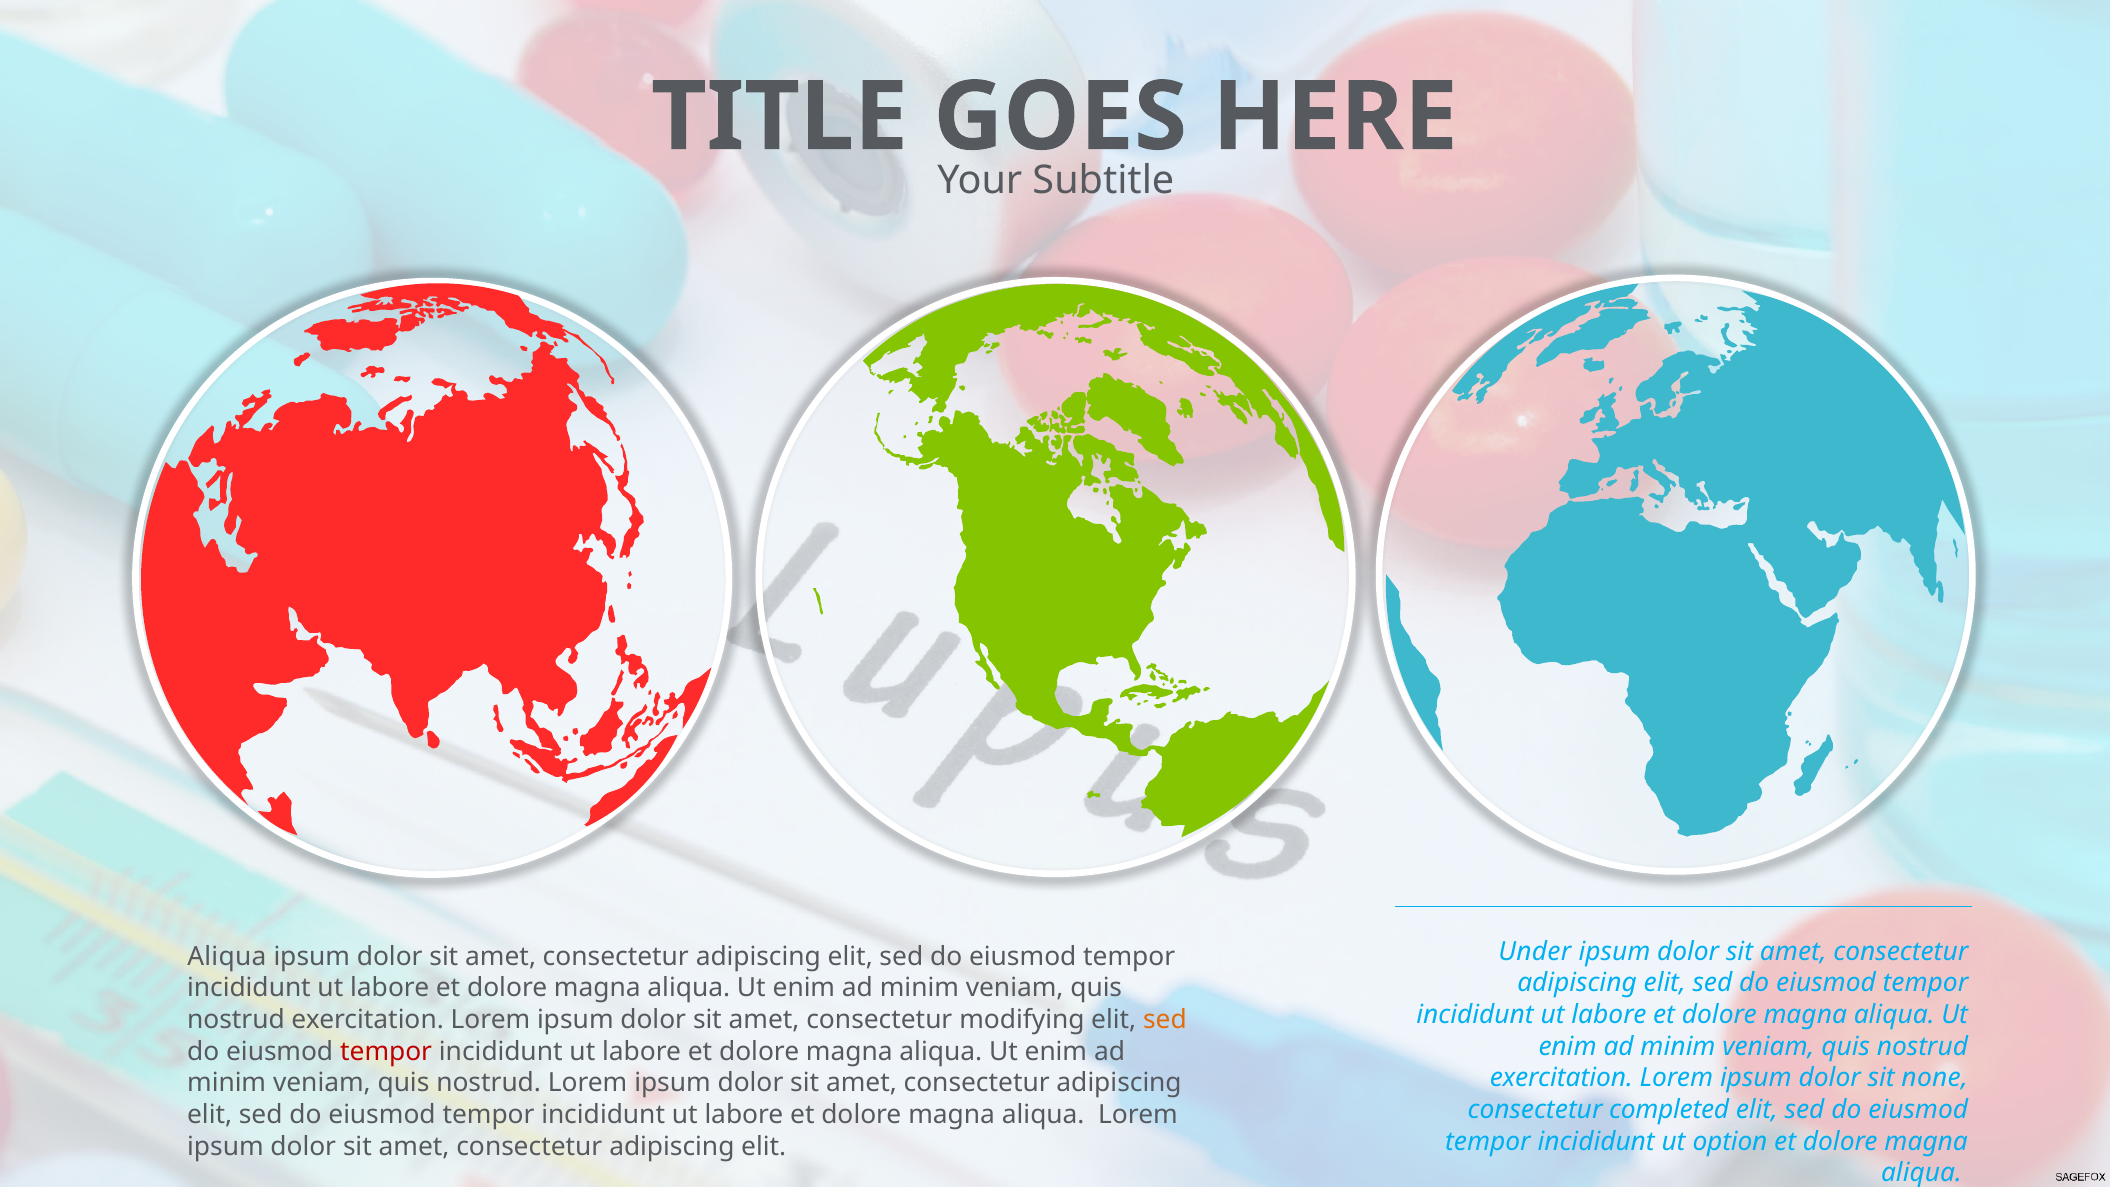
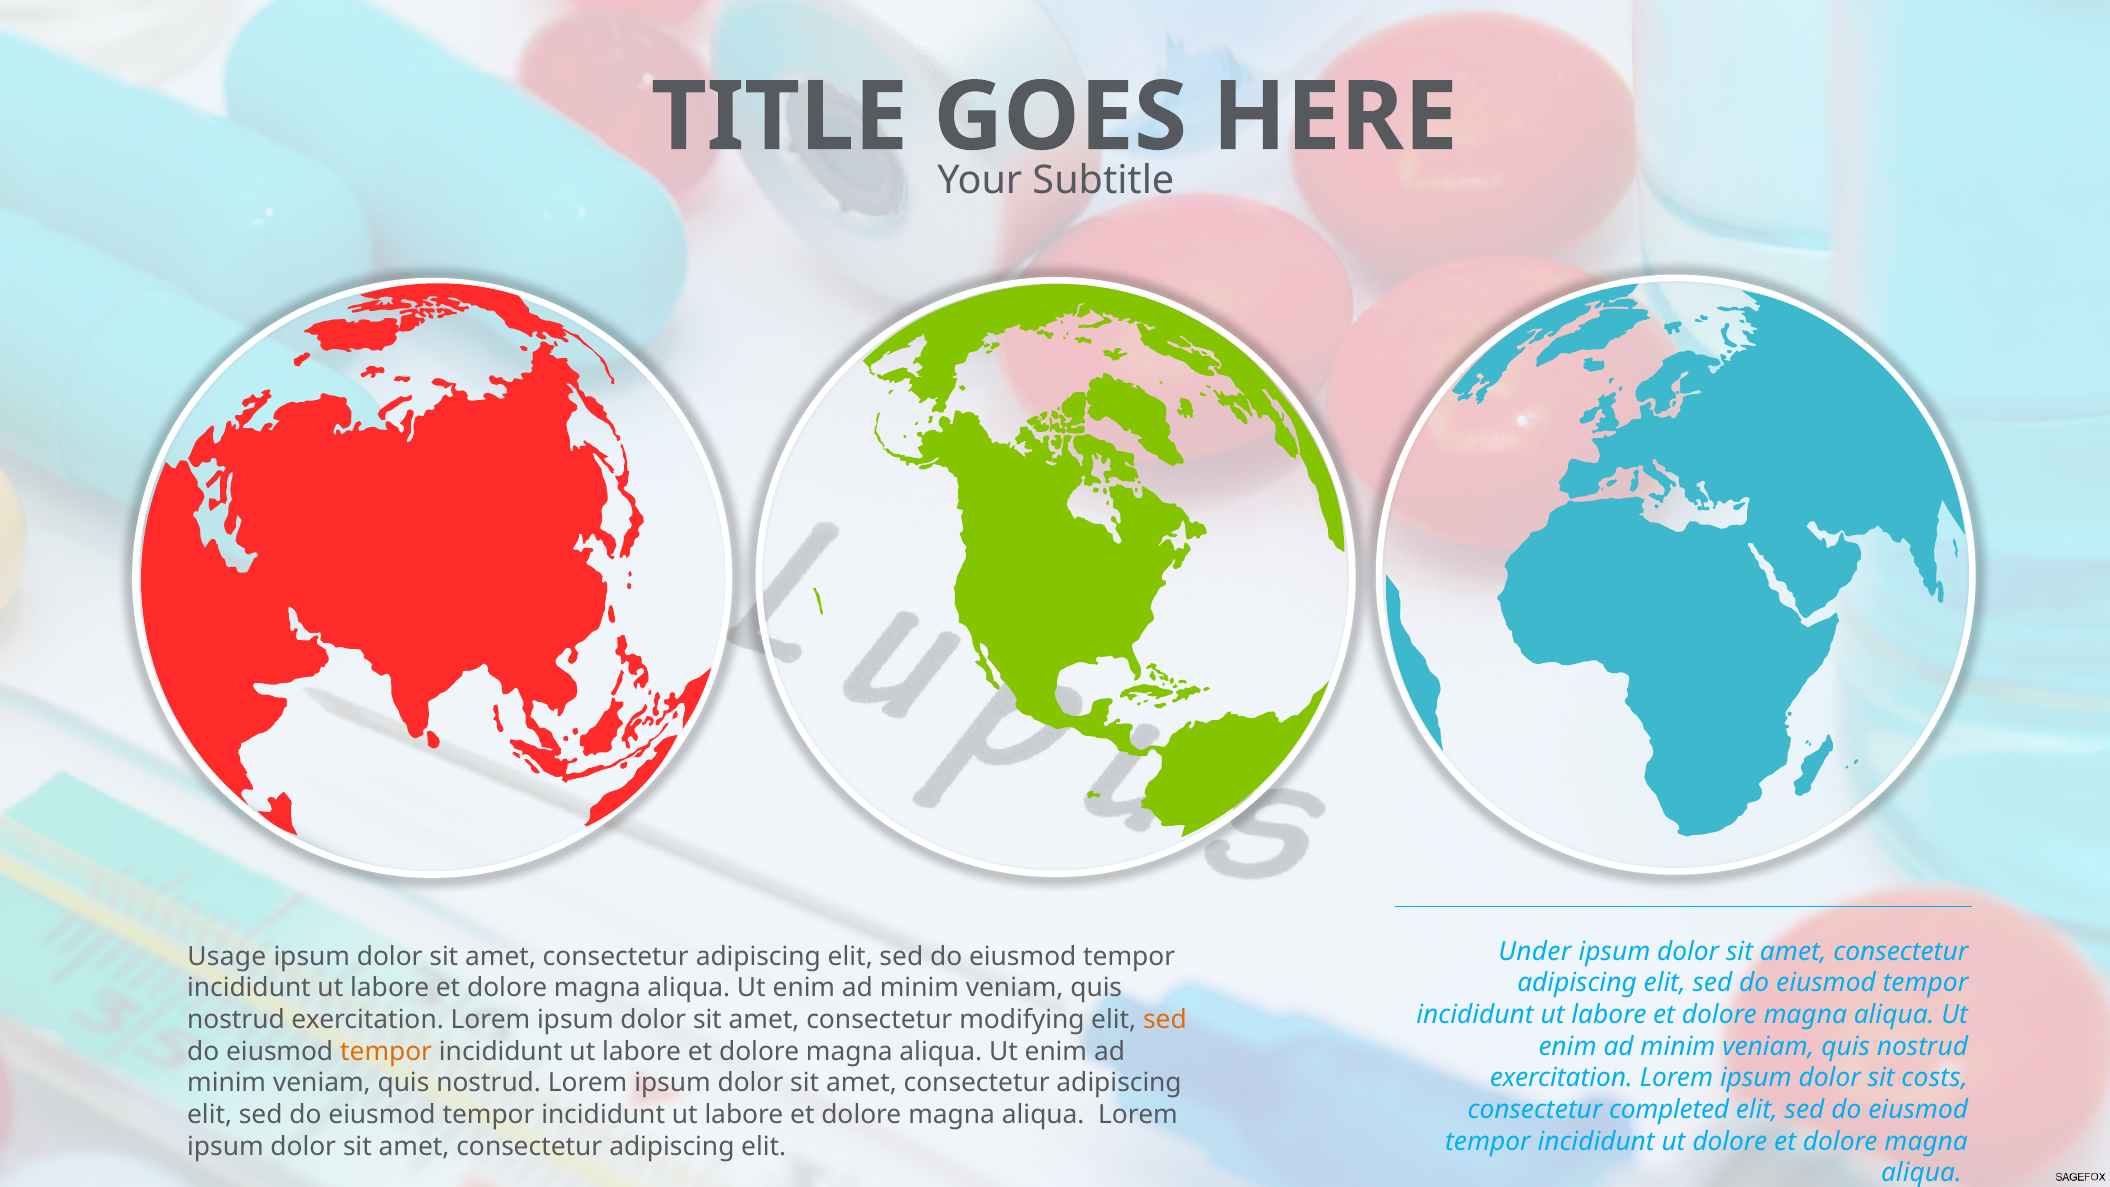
Aliqua at (227, 956): Aliqua -> Usage
tempor at (386, 1051) colour: red -> orange
none: none -> costs
ut option: option -> dolore
